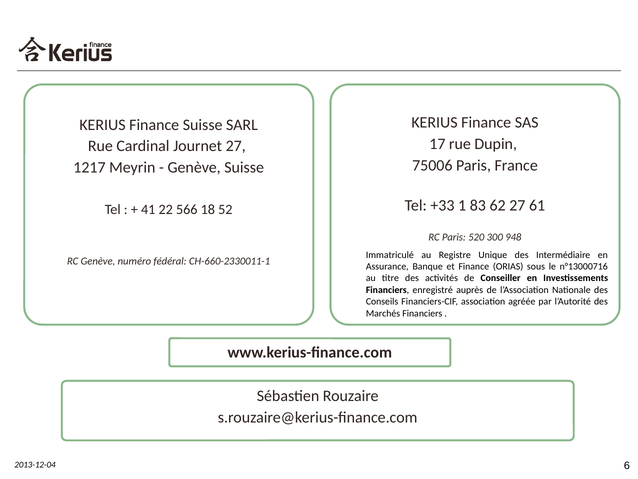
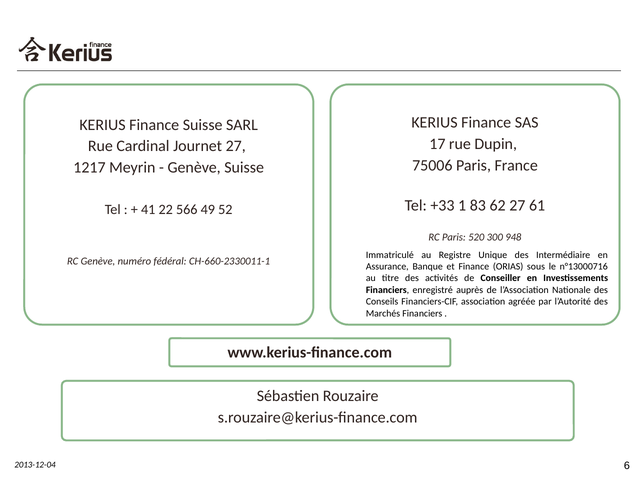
18: 18 -> 49
